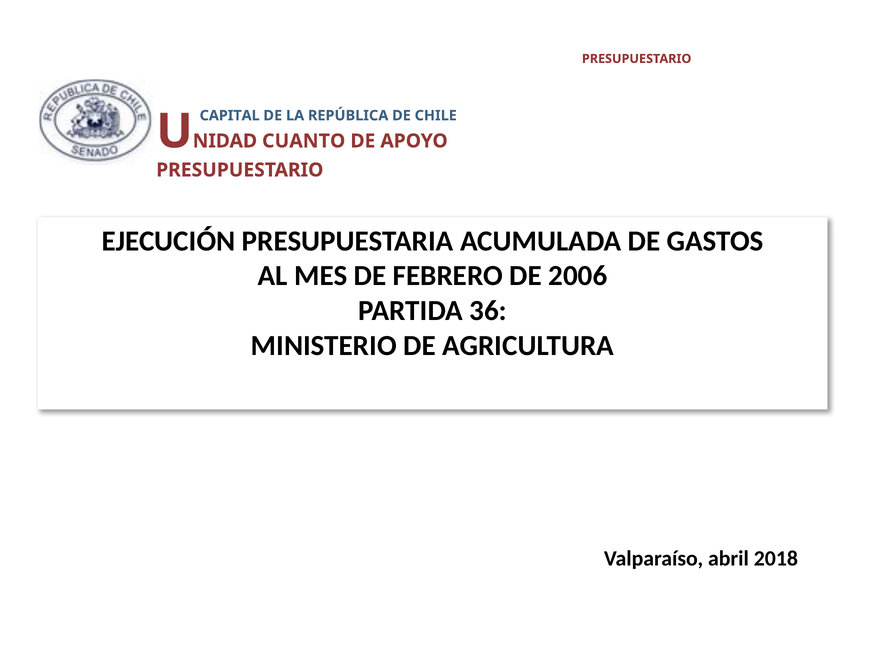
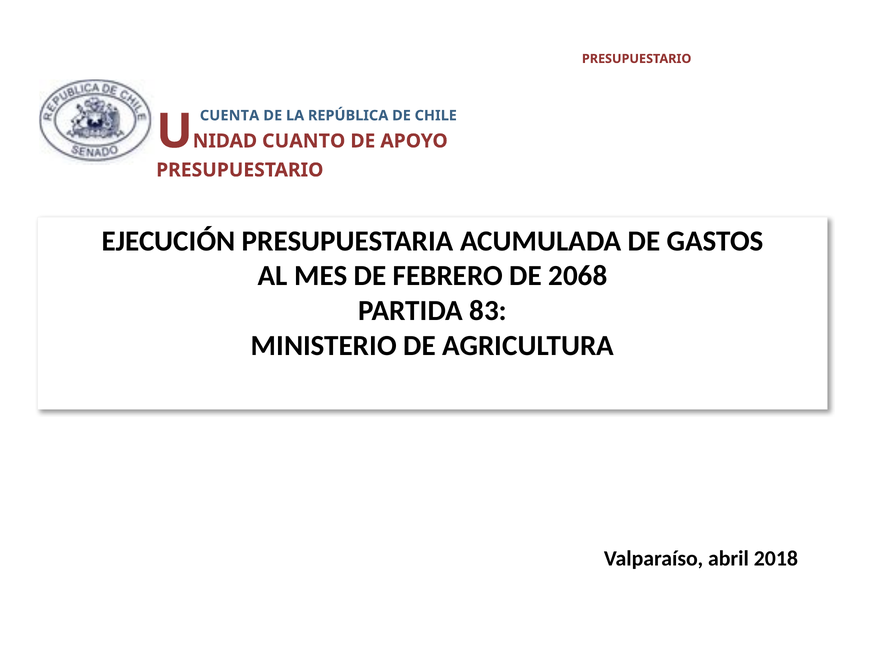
CAPITAL: CAPITAL -> CUENTA
2006: 2006 -> 2068
36: 36 -> 83
